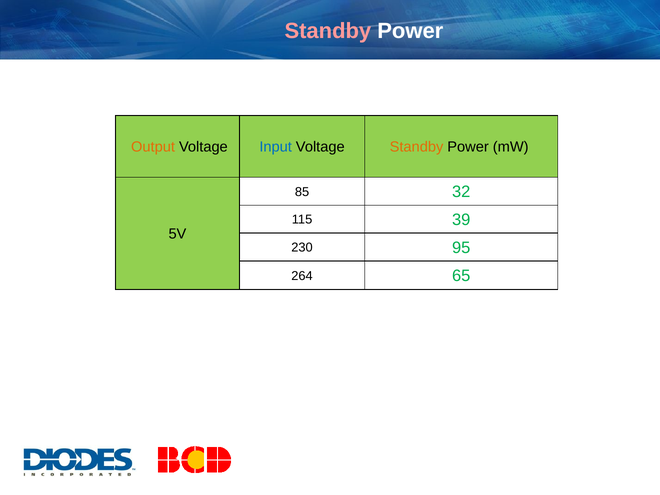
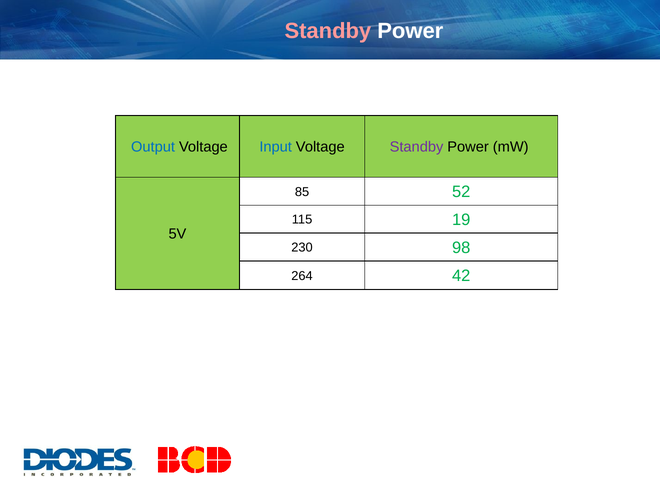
Output colour: orange -> blue
Standby at (417, 147) colour: orange -> purple
32: 32 -> 52
39: 39 -> 19
95: 95 -> 98
65: 65 -> 42
